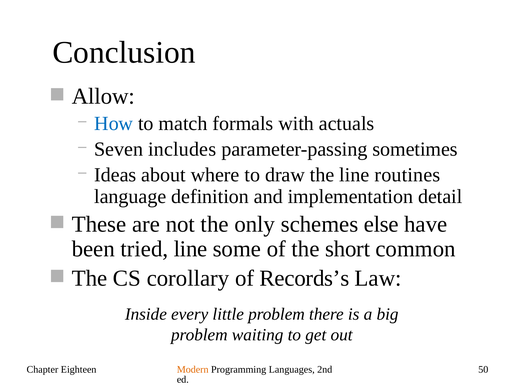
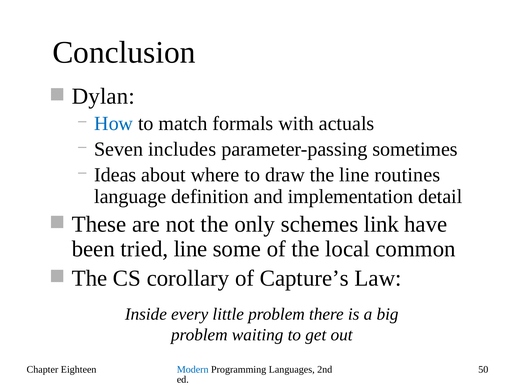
Allow: Allow -> Dylan
else: else -> link
short: short -> local
Records’s: Records’s -> Capture’s
Modern colour: orange -> blue
